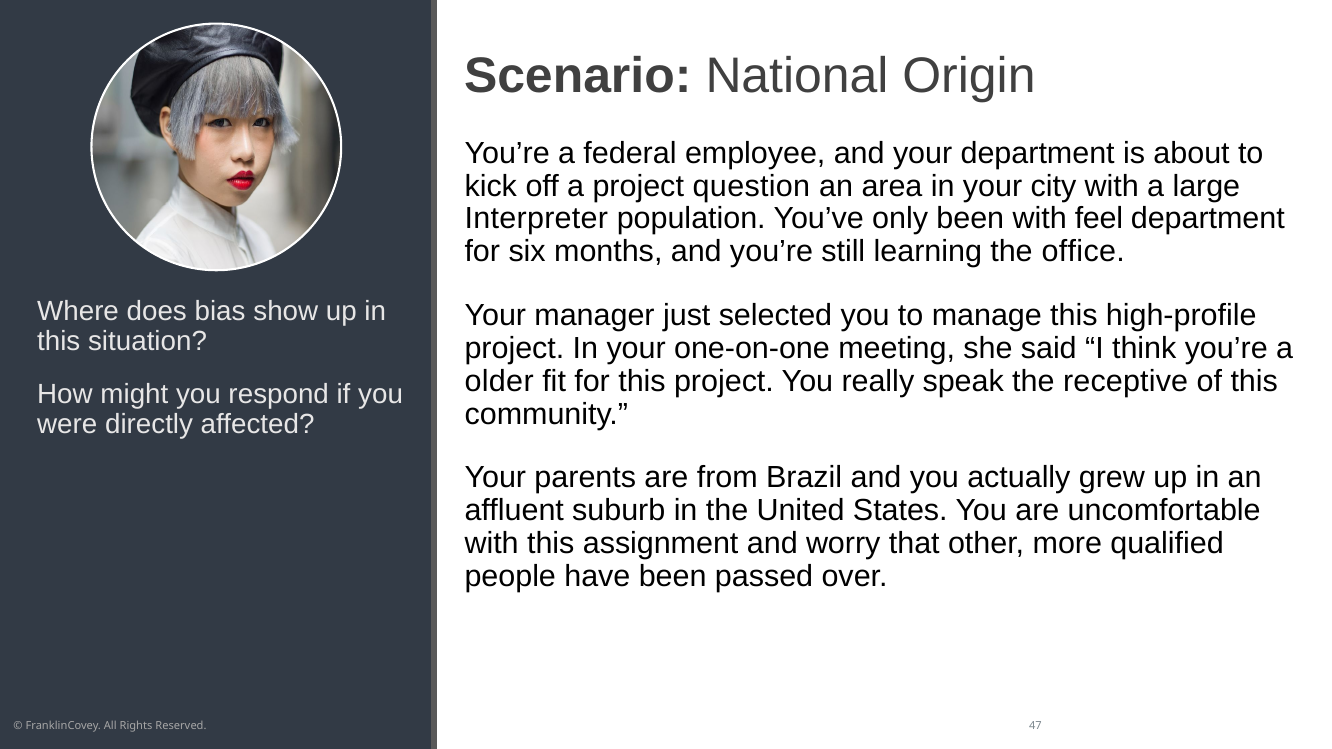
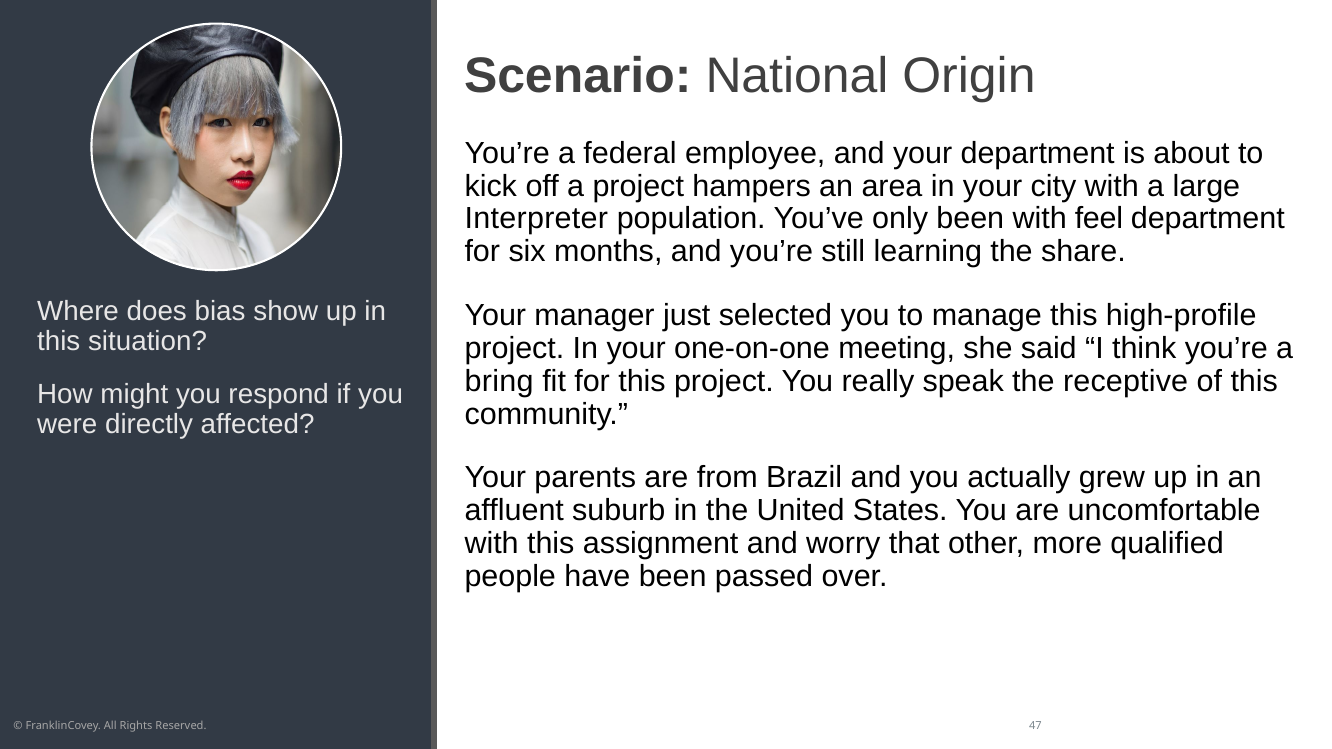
question: question -> hampers
office: office -> share
older: older -> bring
